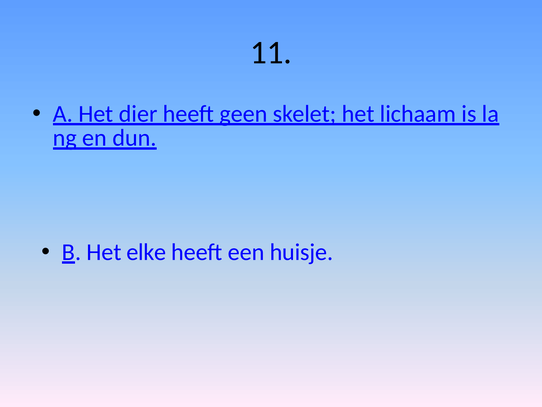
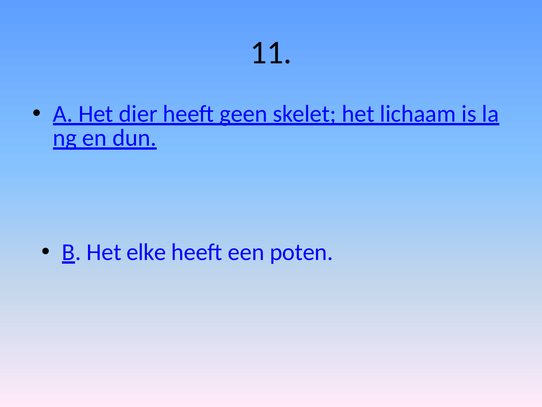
huisje: huisje -> poten
